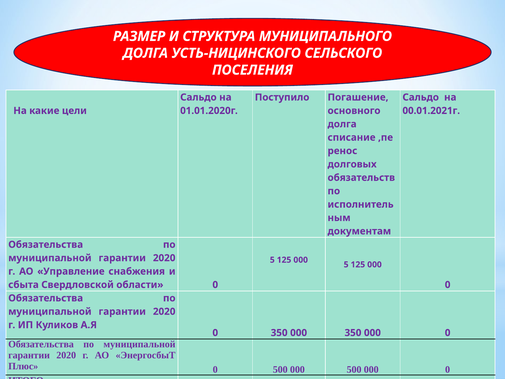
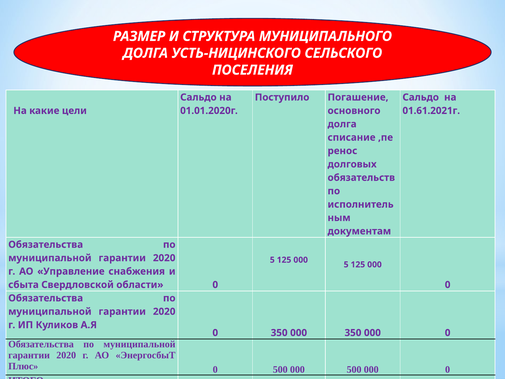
00.01.2021г: 00.01.2021г -> 01.61.2021г
